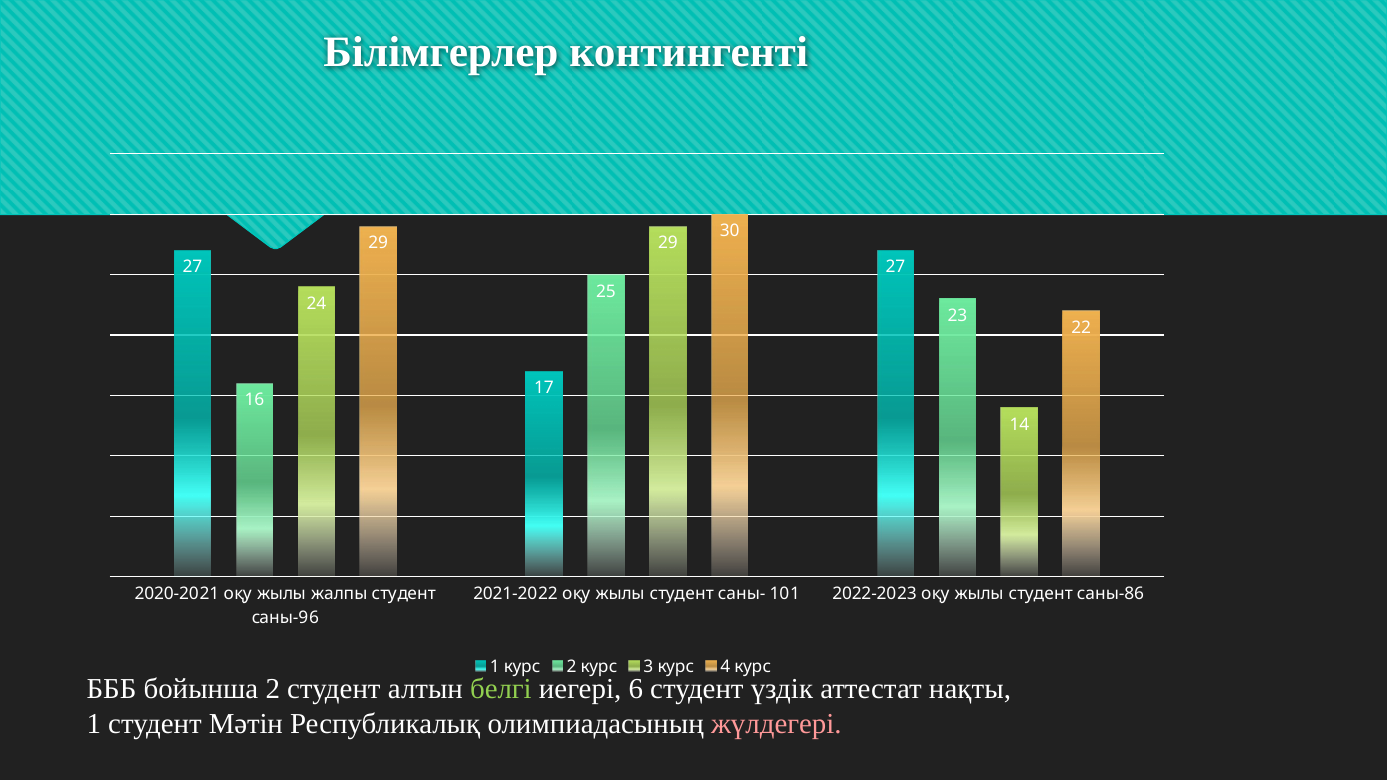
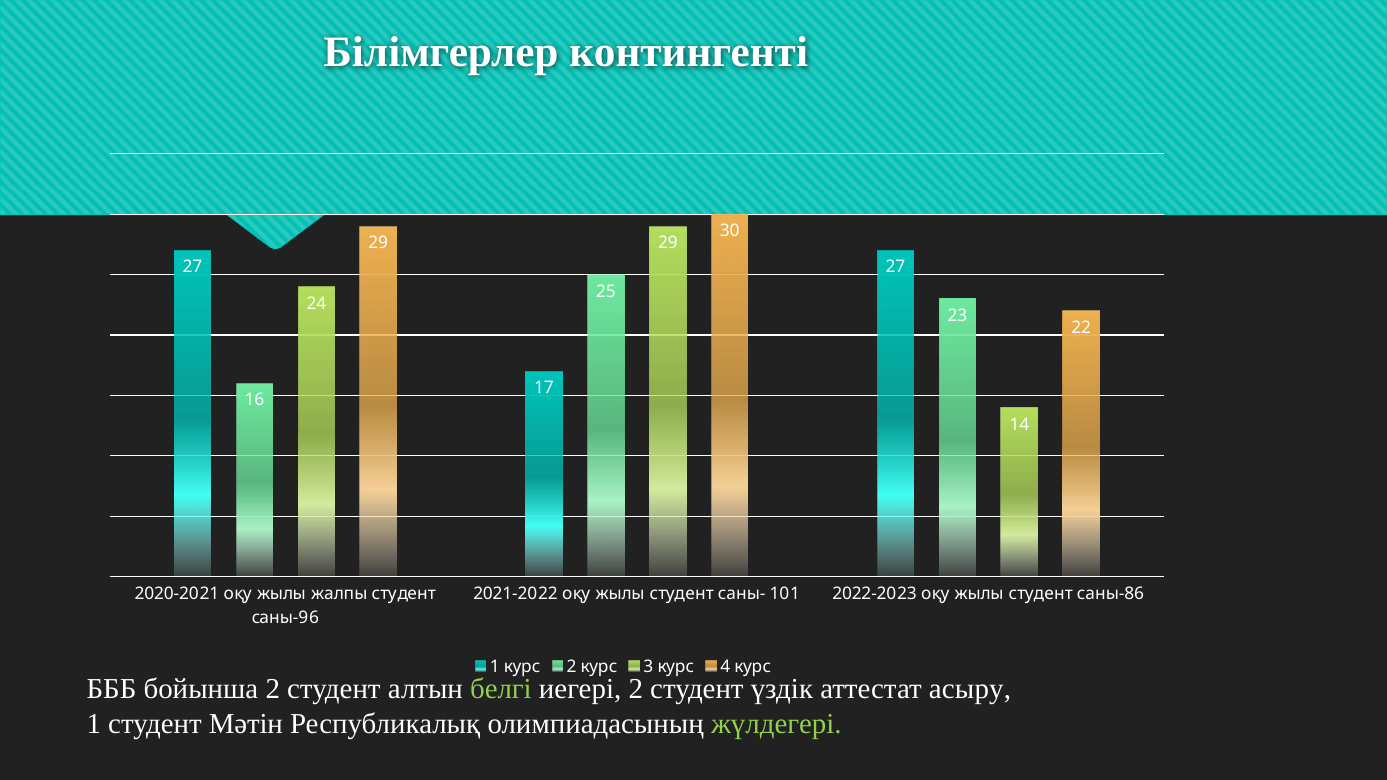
иегері 6: 6 -> 2
нақты: нақты -> асыру
жүлдегері colour: pink -> light green
